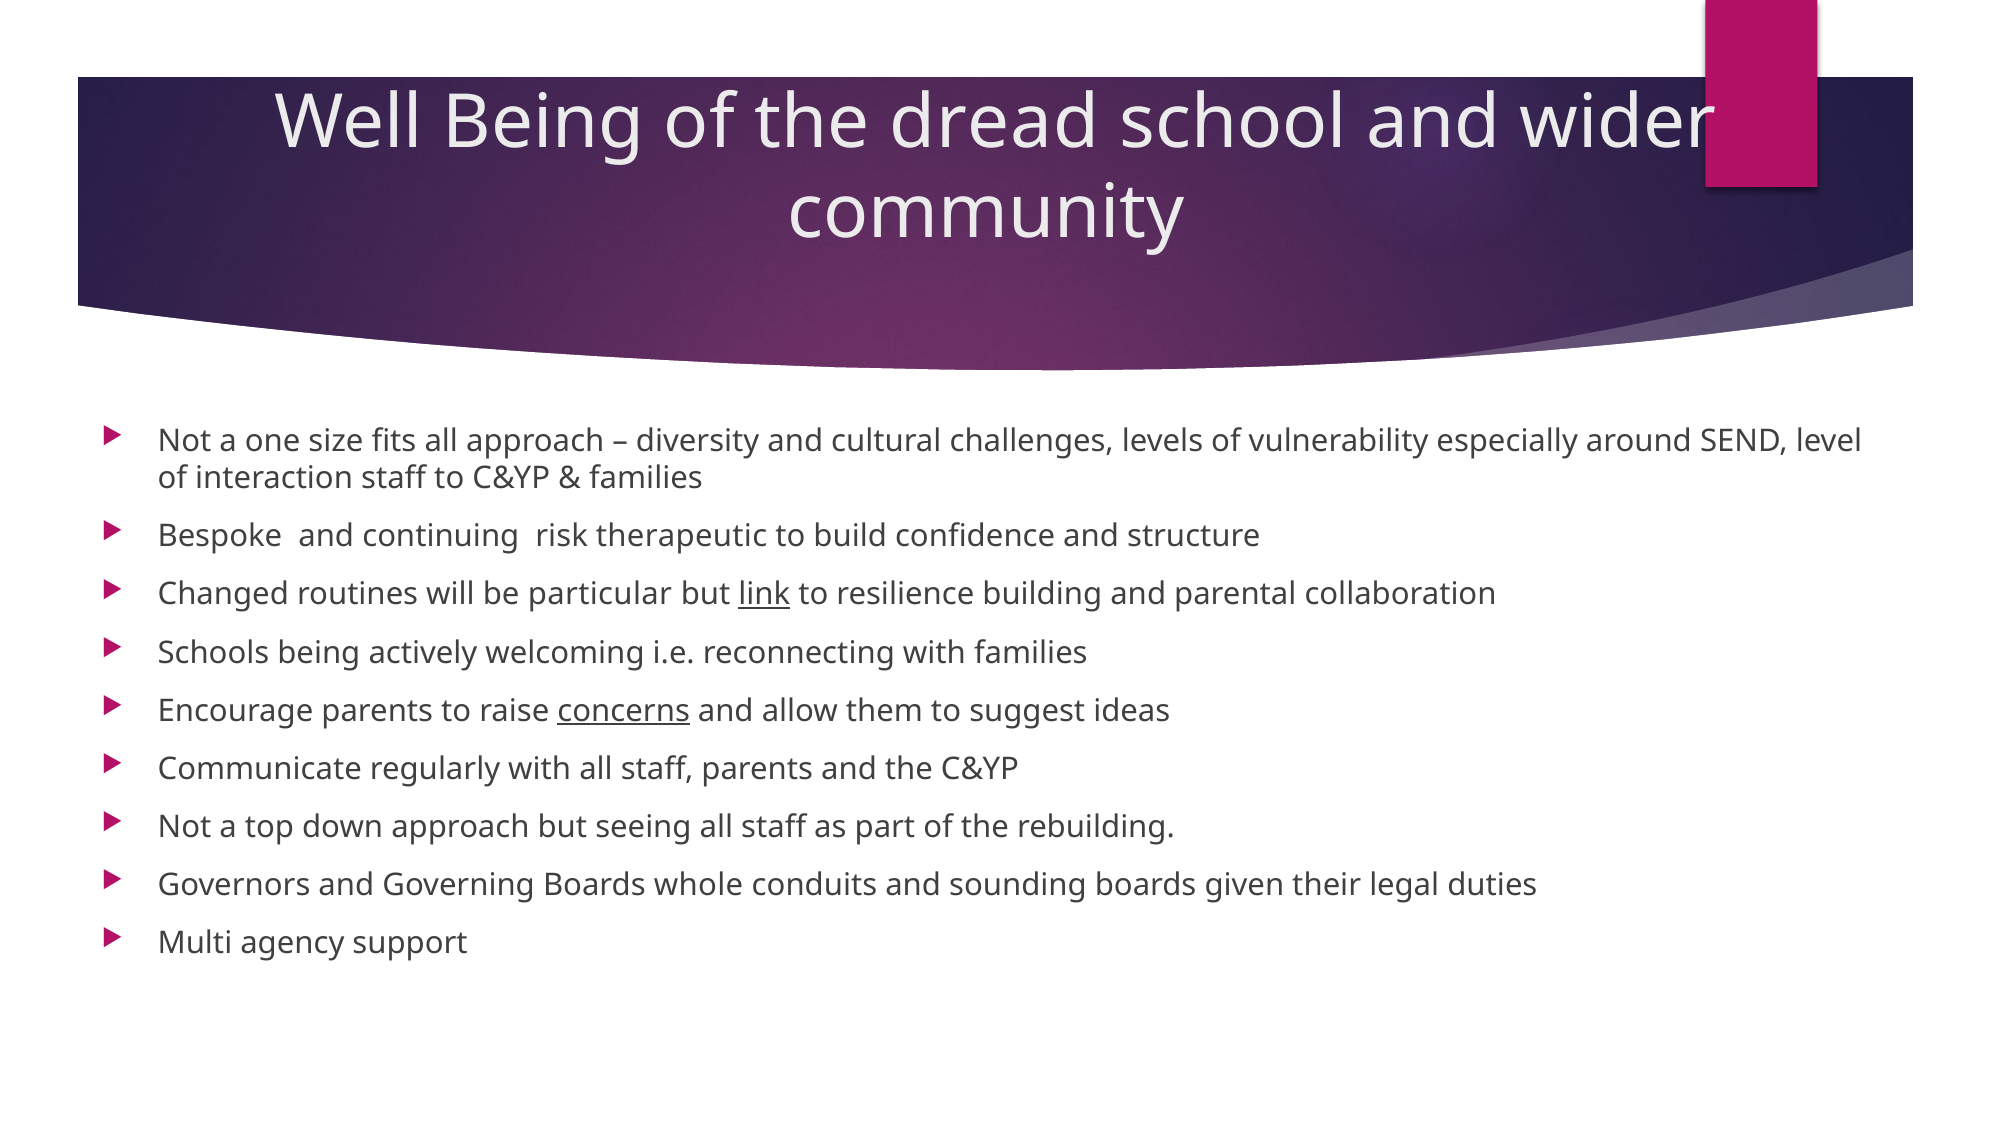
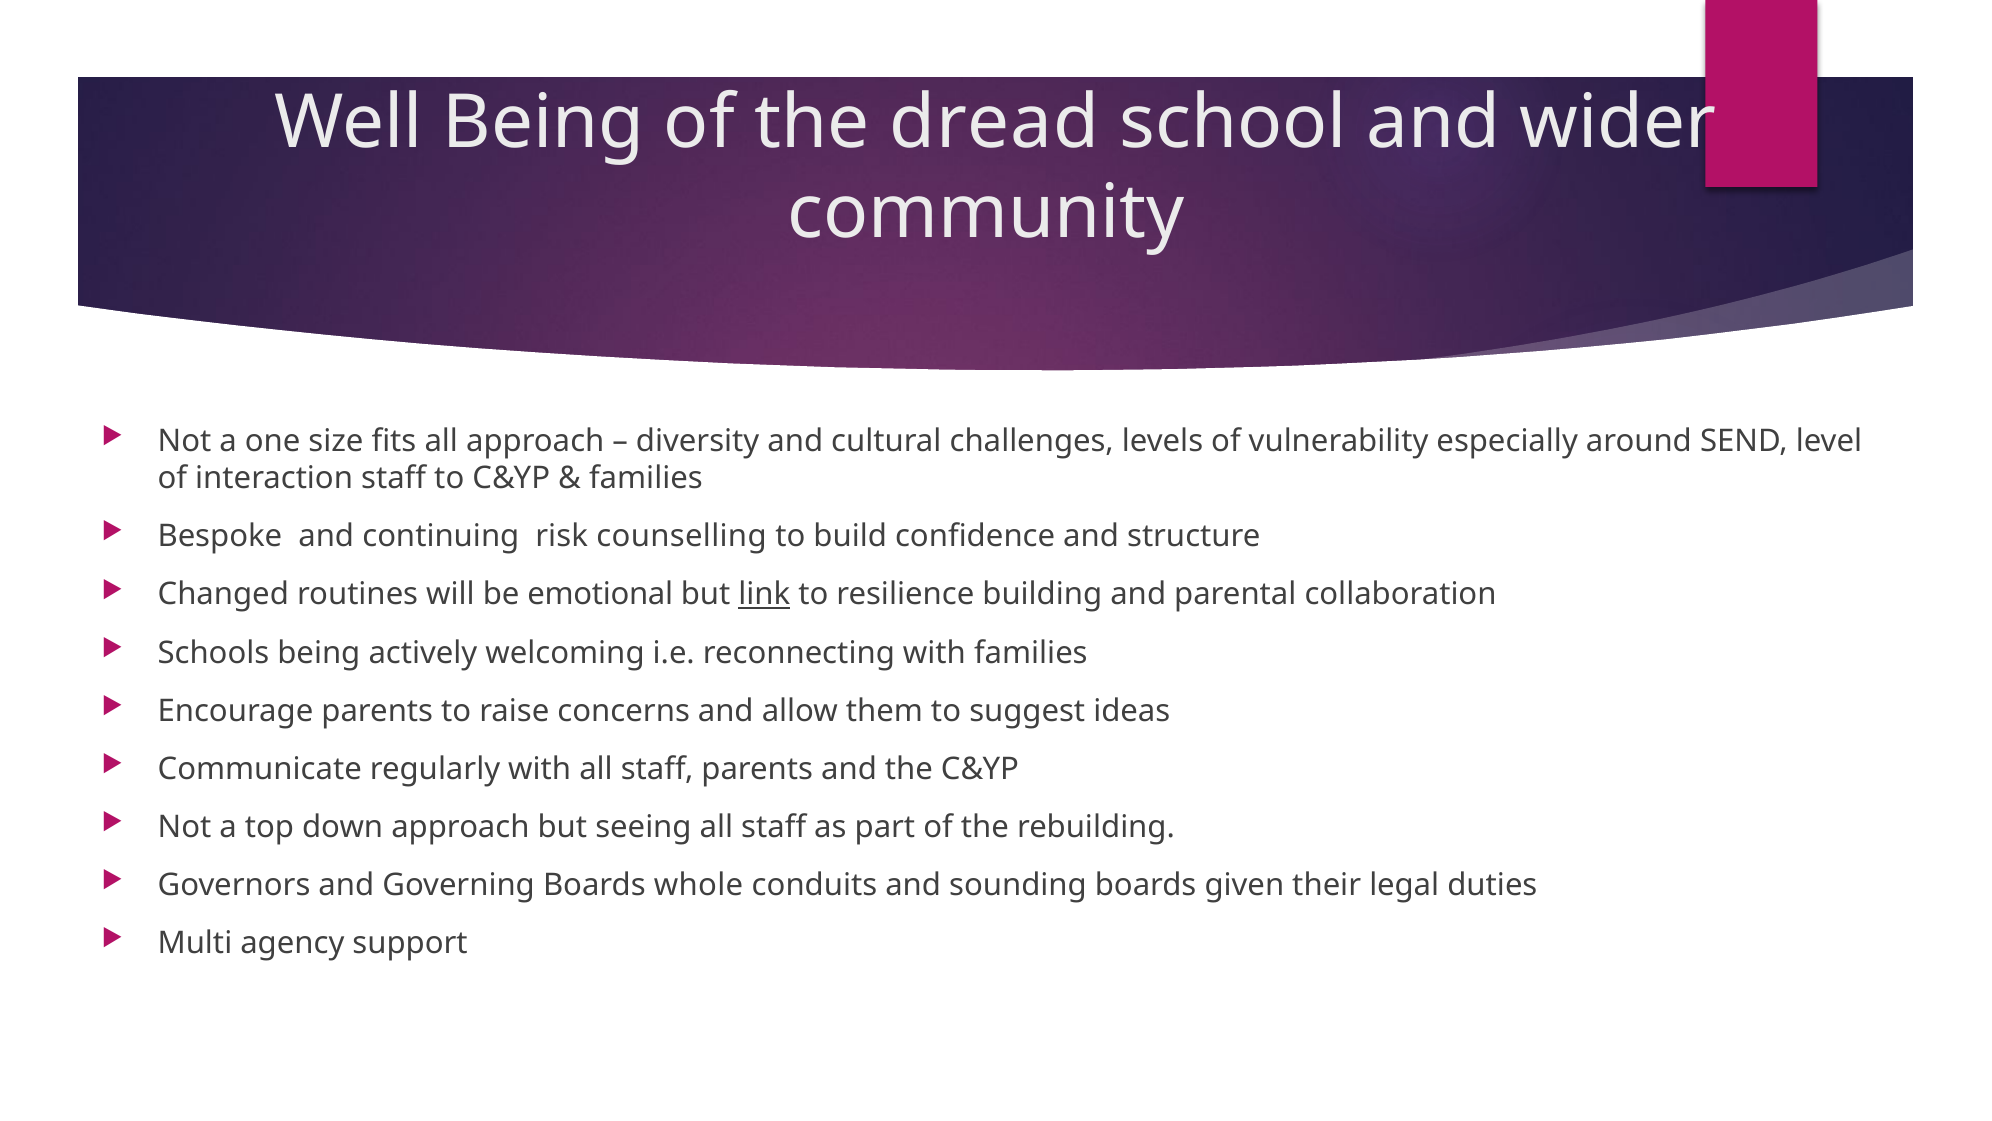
therapeutic: therapeutic -> counselling
particular: particular -> emotional
concerns underline: present -> none
